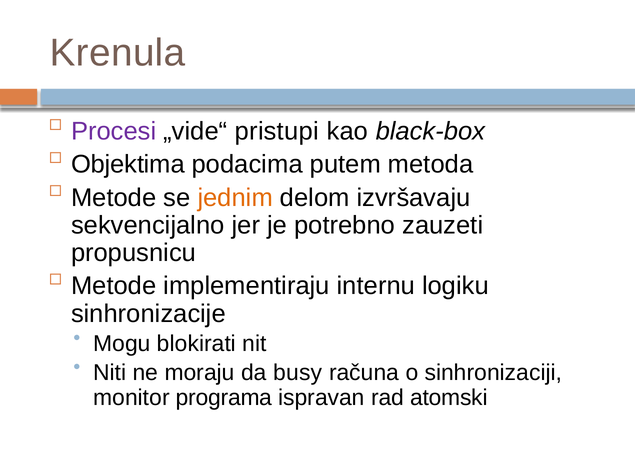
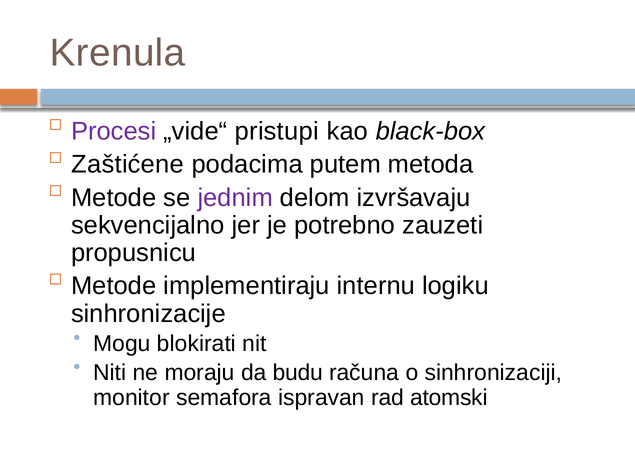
Objektima: Objektima -> Zaštićene
jednim colour: orange -> purple
busy: busy -> budu
programa: programa -> semafora
